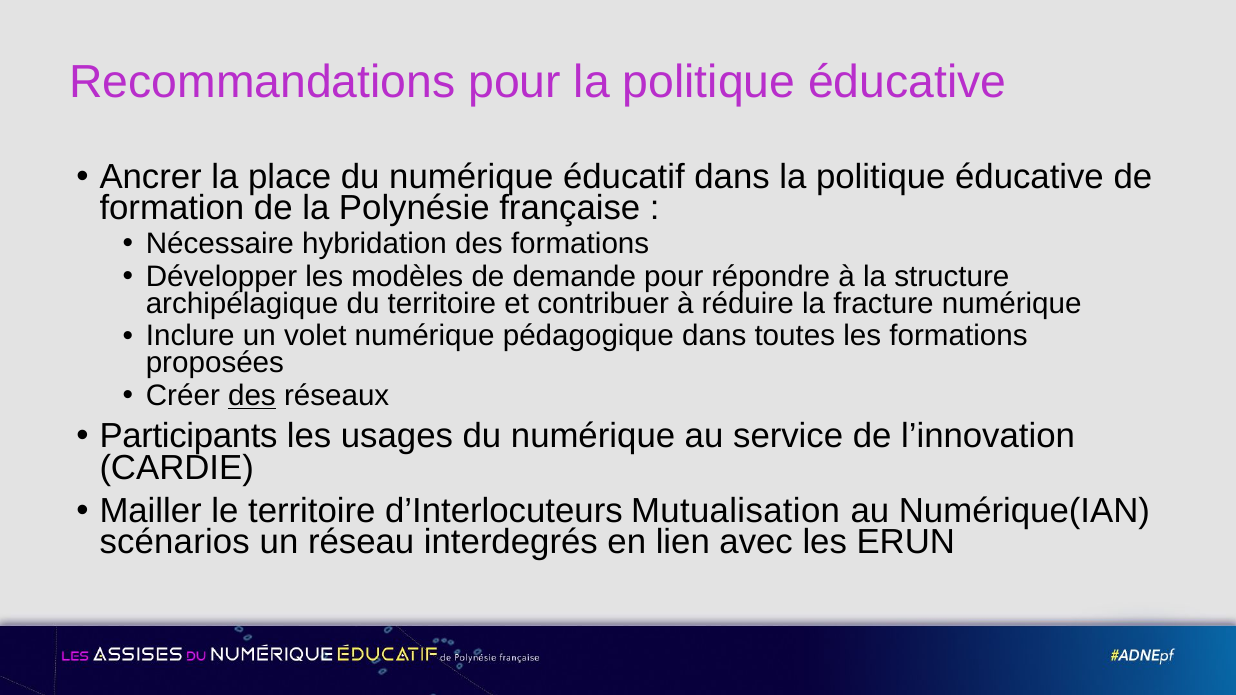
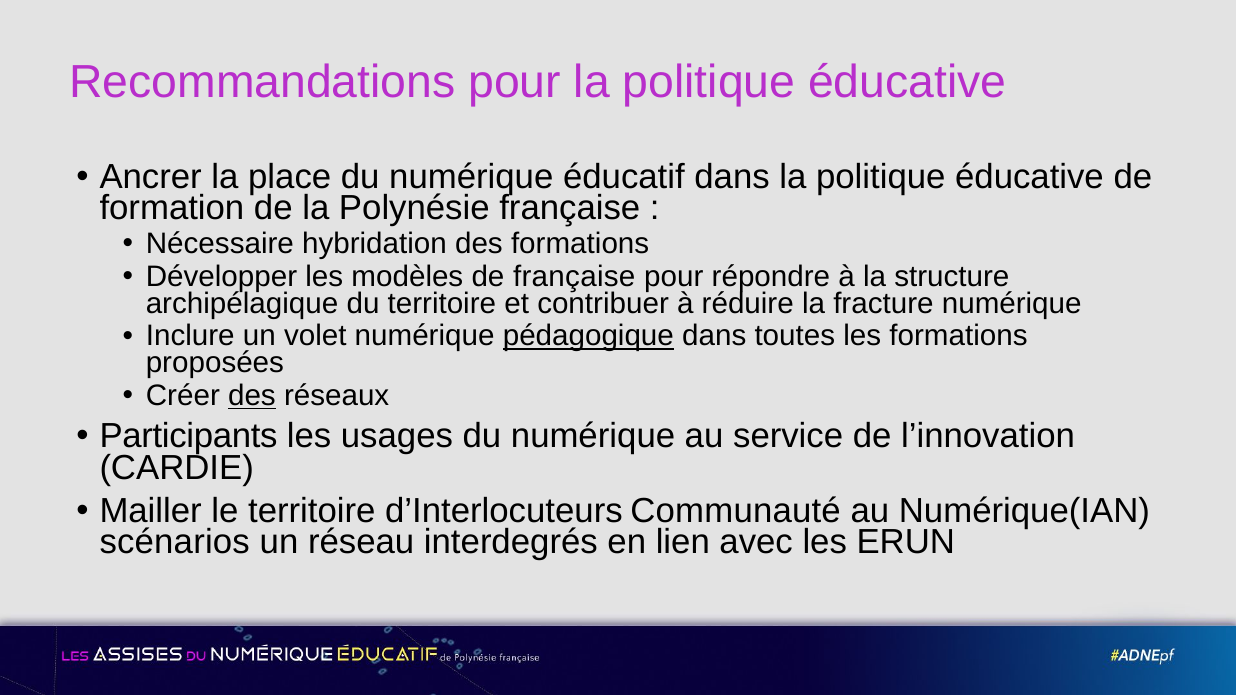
de demande: demande -> française
pédagogique underline: none -> present
Mutualisation: Mutualisation -> Communauté
